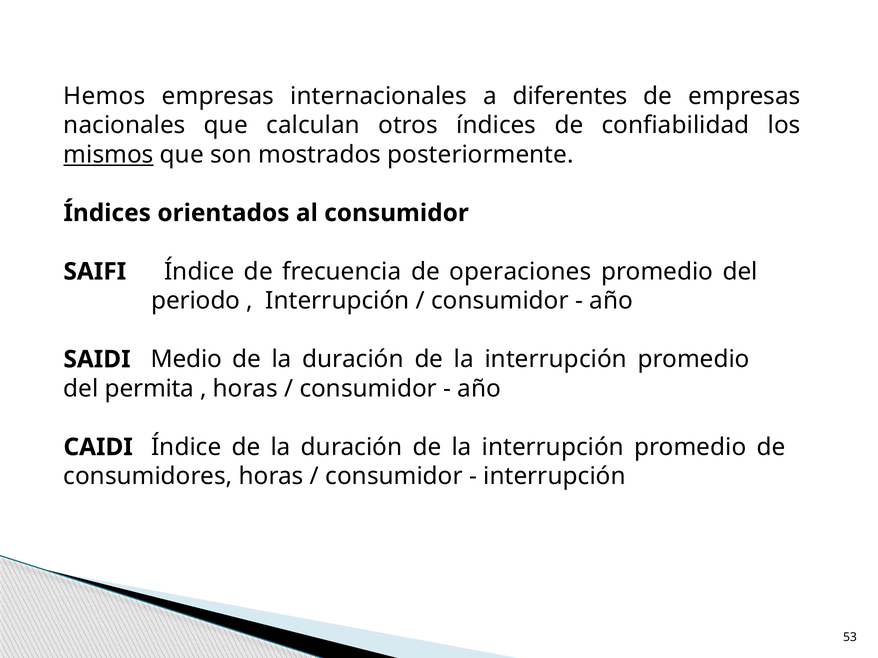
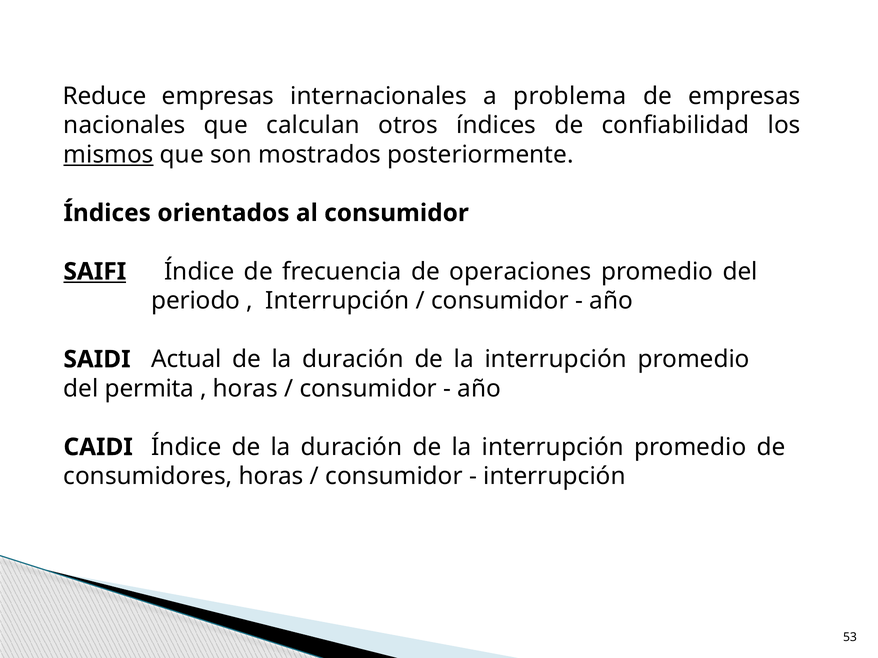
Hemos: Hemos -> Reduce
diferentes: diferentes -> problema
SAIFI underline: none -> present
Medio: Medio -> Actual
